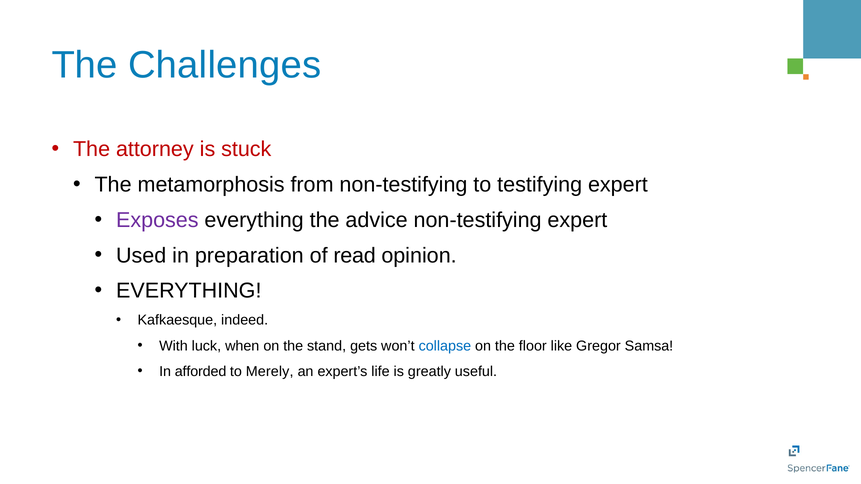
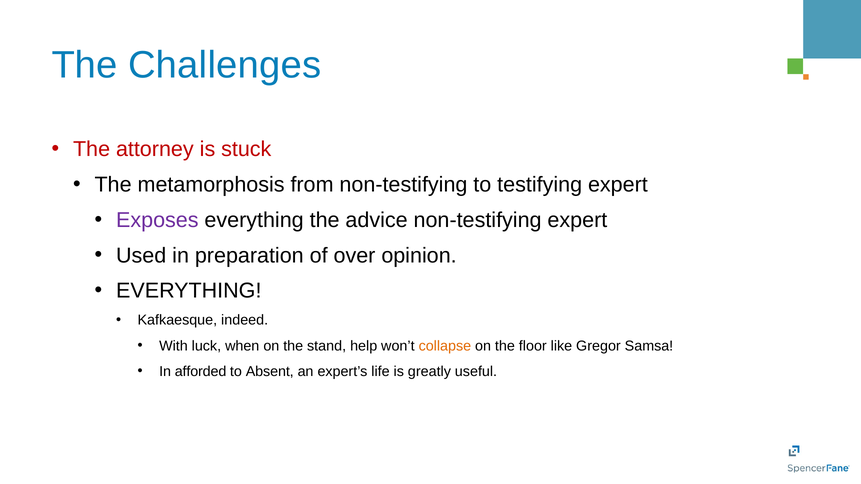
read: read -> over
gets: gets -> help
collapse colour: blue -> orange
Merely: Merely -> Absent
